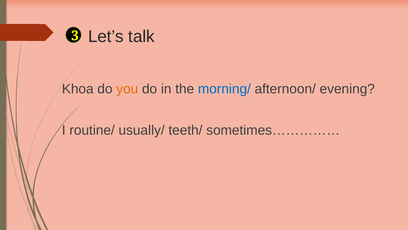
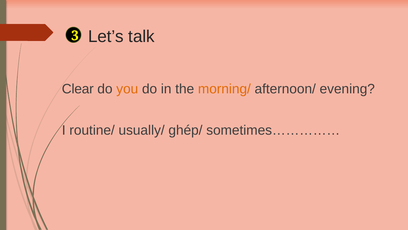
Khoa: Khoa -> Clear
morning/ colour: blue -> orange
teeth/: teeth/ -> ghép/
